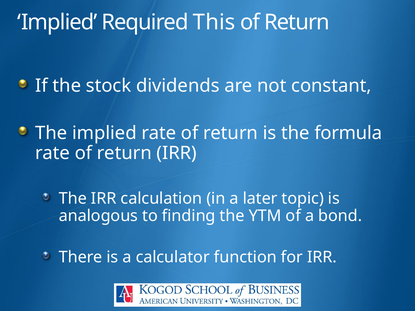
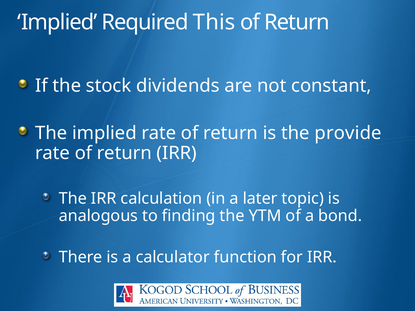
formula: formula -> provide
